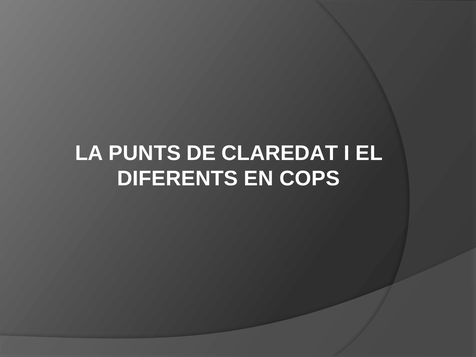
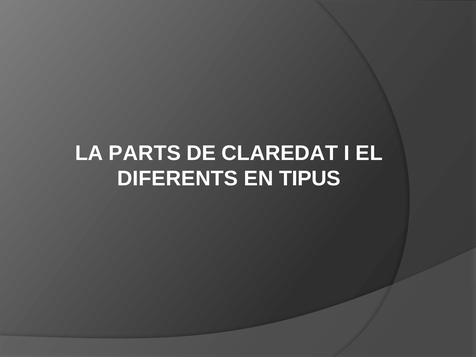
PUNTS: PUNTS -> PARTS
COPS: COPS -> TIPUS
